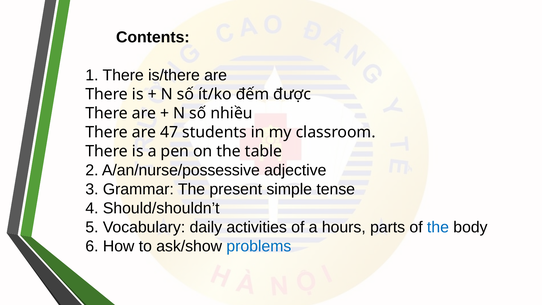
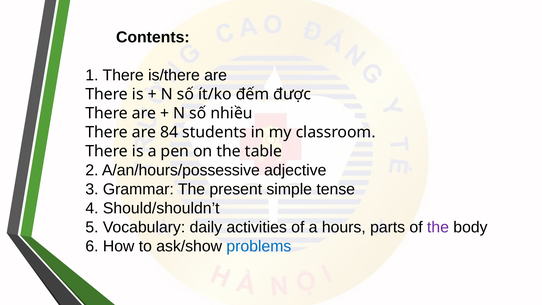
47: 47 -> 84
A/an/nurse/possessive: A/an/nurse/possessive -> A/an/hours/possessive
the at (438, 227) colour: blue -> purple
